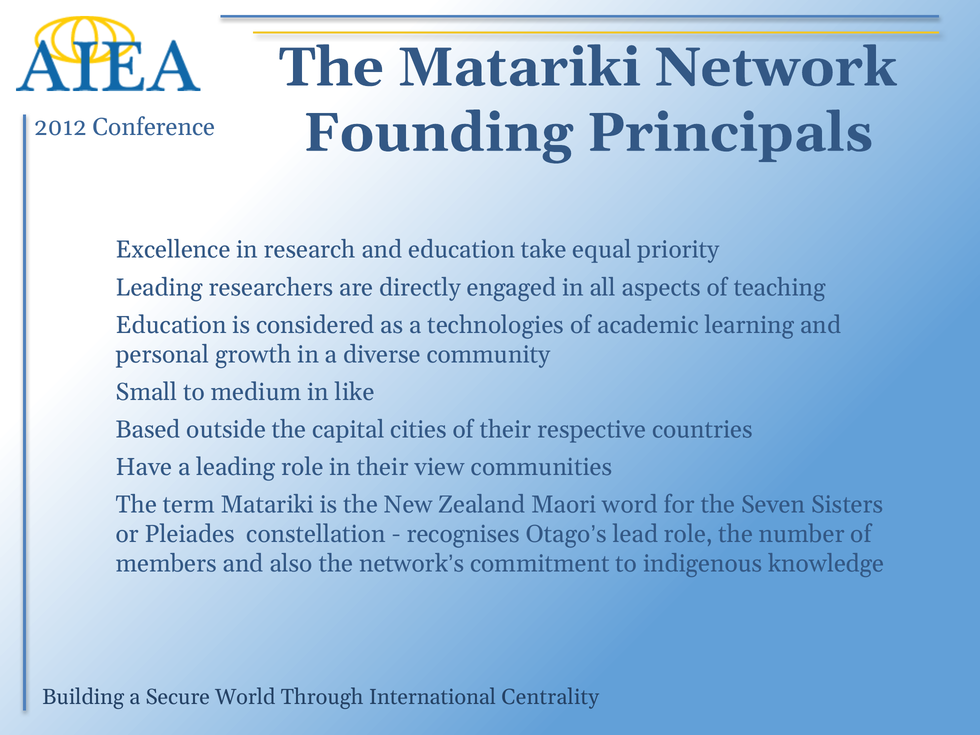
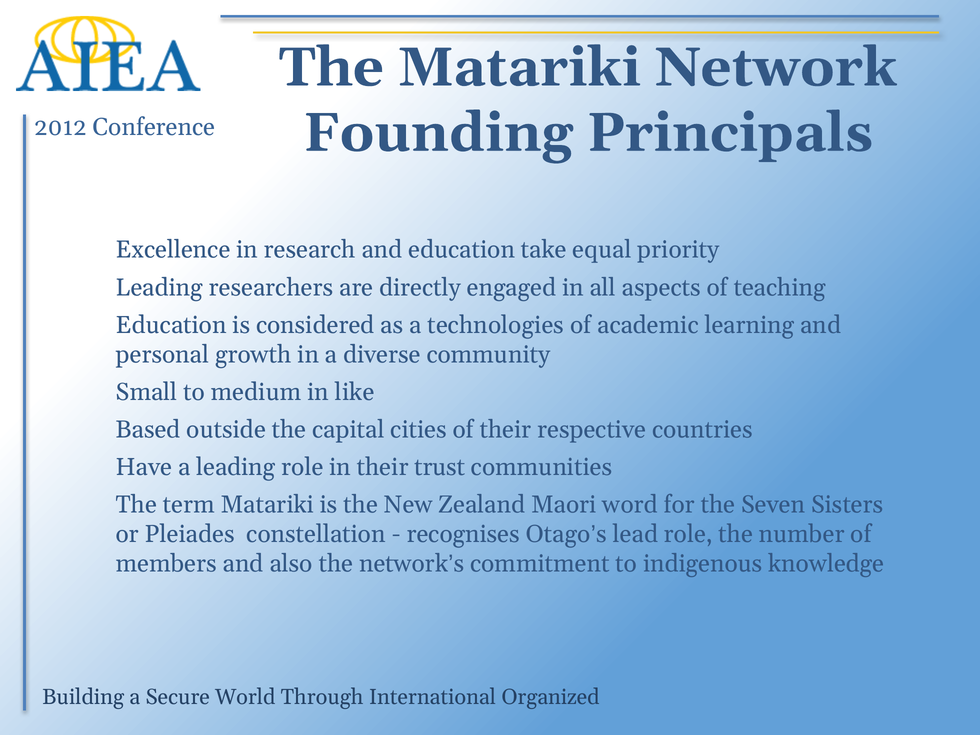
view: view -> trust
Centrality: Centrality -> Organized
